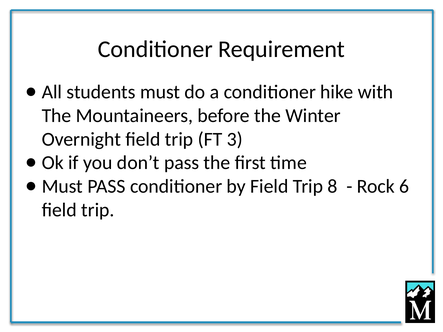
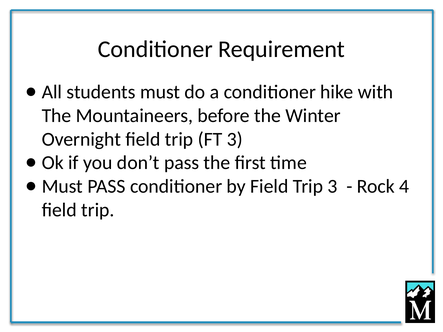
Trip 8: 8 -> 3
6: 6 -> 4
